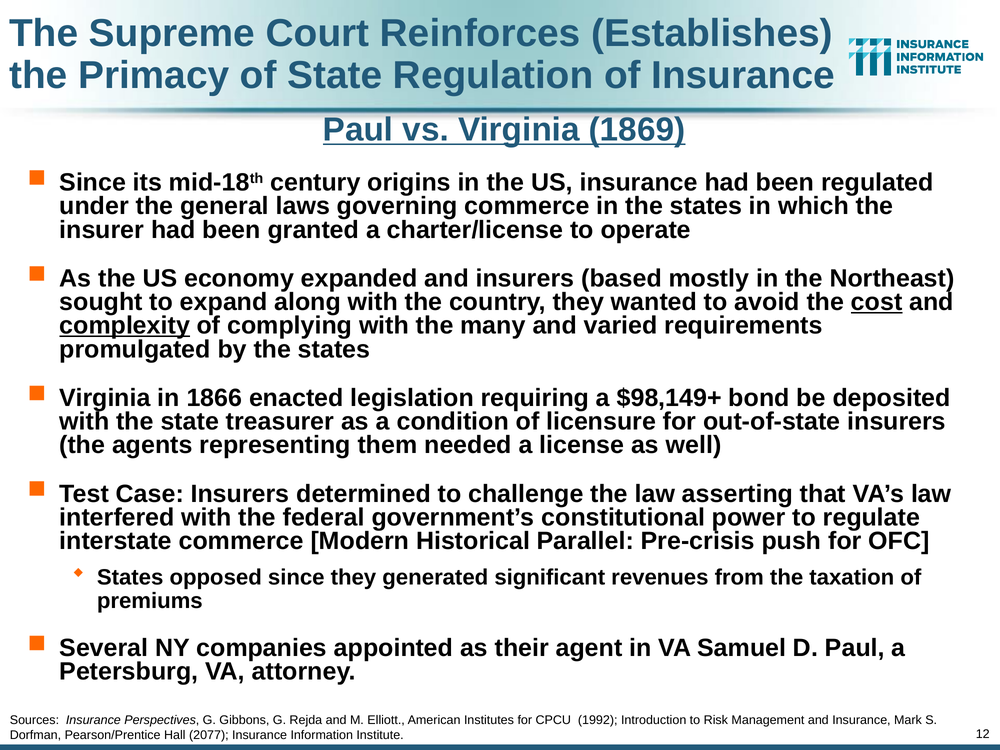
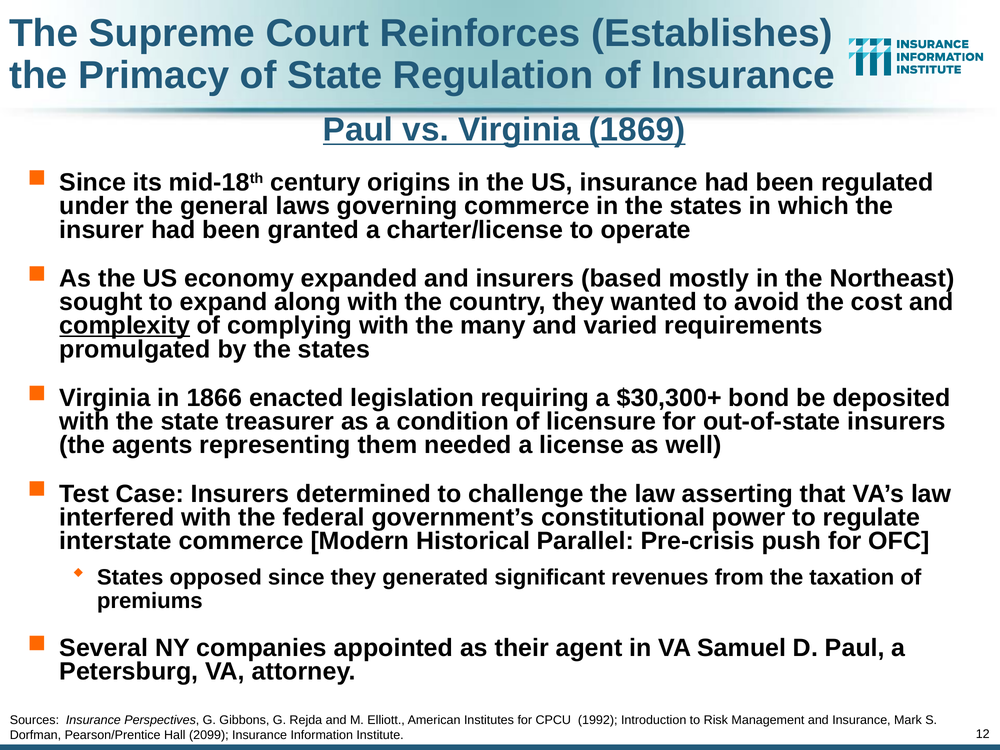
cost underline: present -> none
$98,149+: $98,149+ -> $30,300+
2077: 2077 -> 2099
